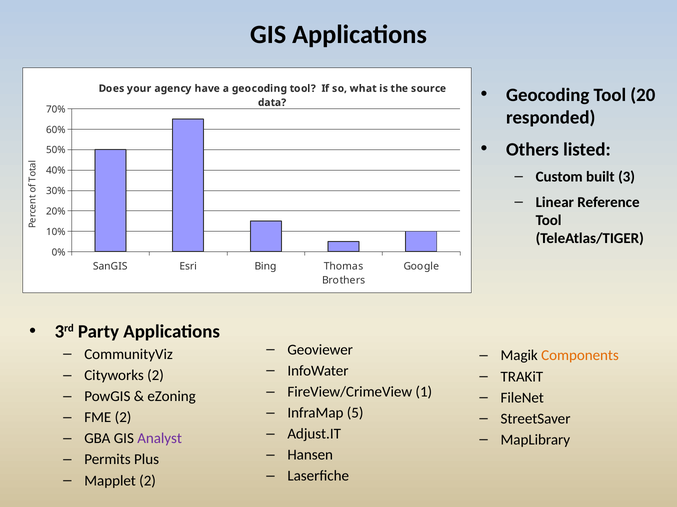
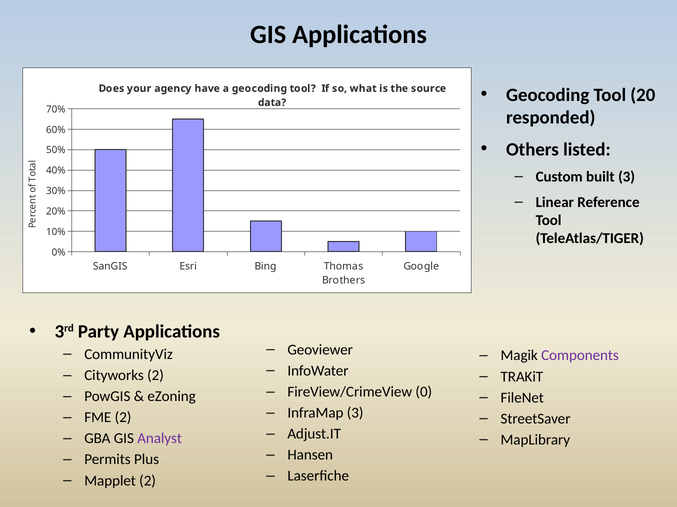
Components colour: orange -> purple
1: 1 -> 0
InfraMap 5: 5 -> 3
